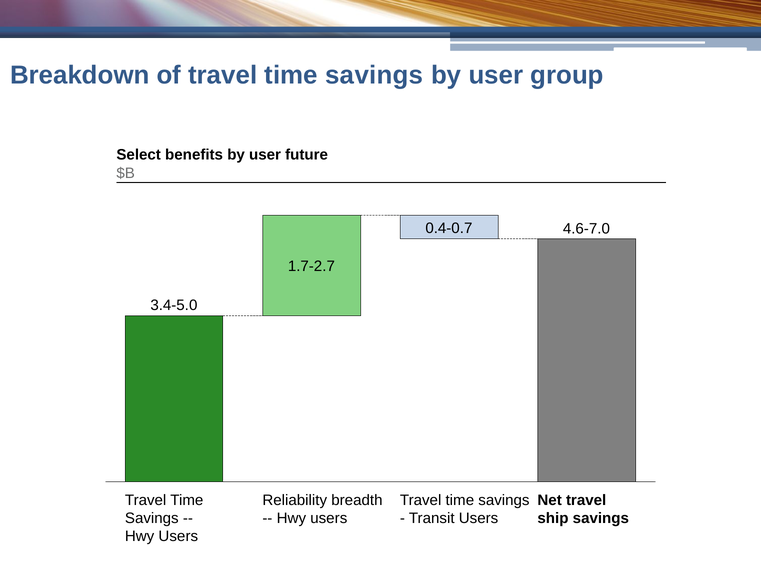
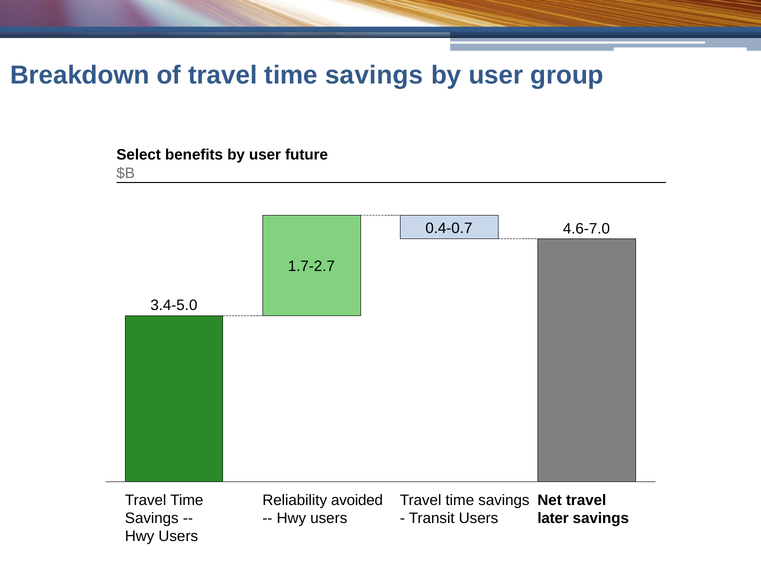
breadth: breadth -> avoided
ship: ship -> later
